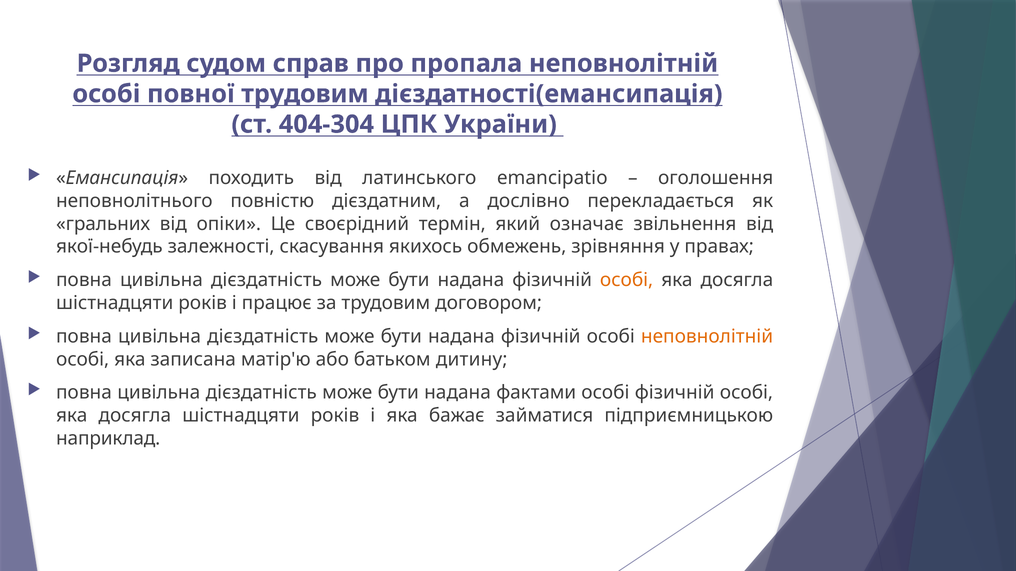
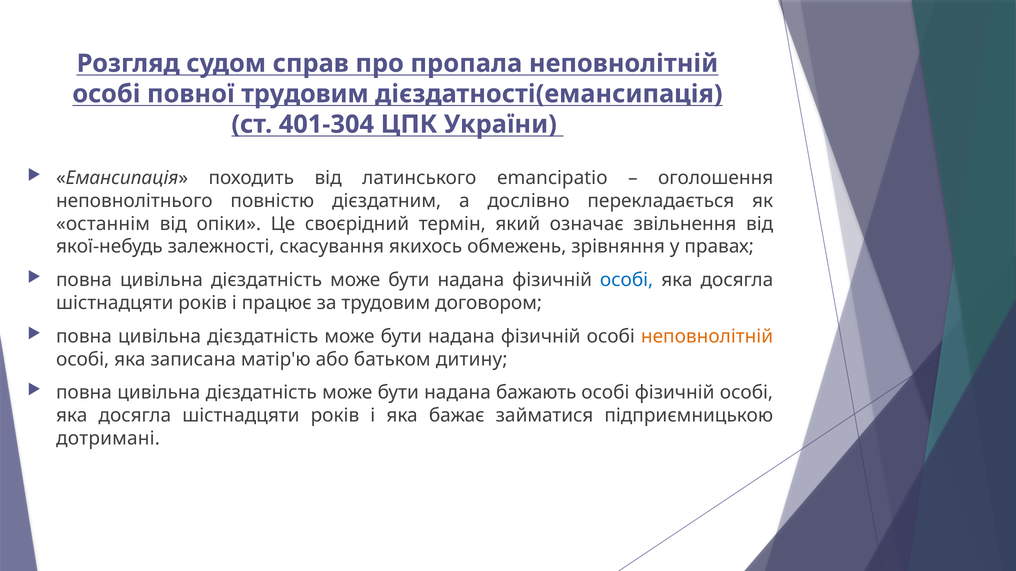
404-304: 404-304 -> 401-304
гральних: гральних -> останнім
особі at (627, 280) colour: orange -> blue
фактами: фактами -> бажають
наприклад: наприклад -> дотримані
